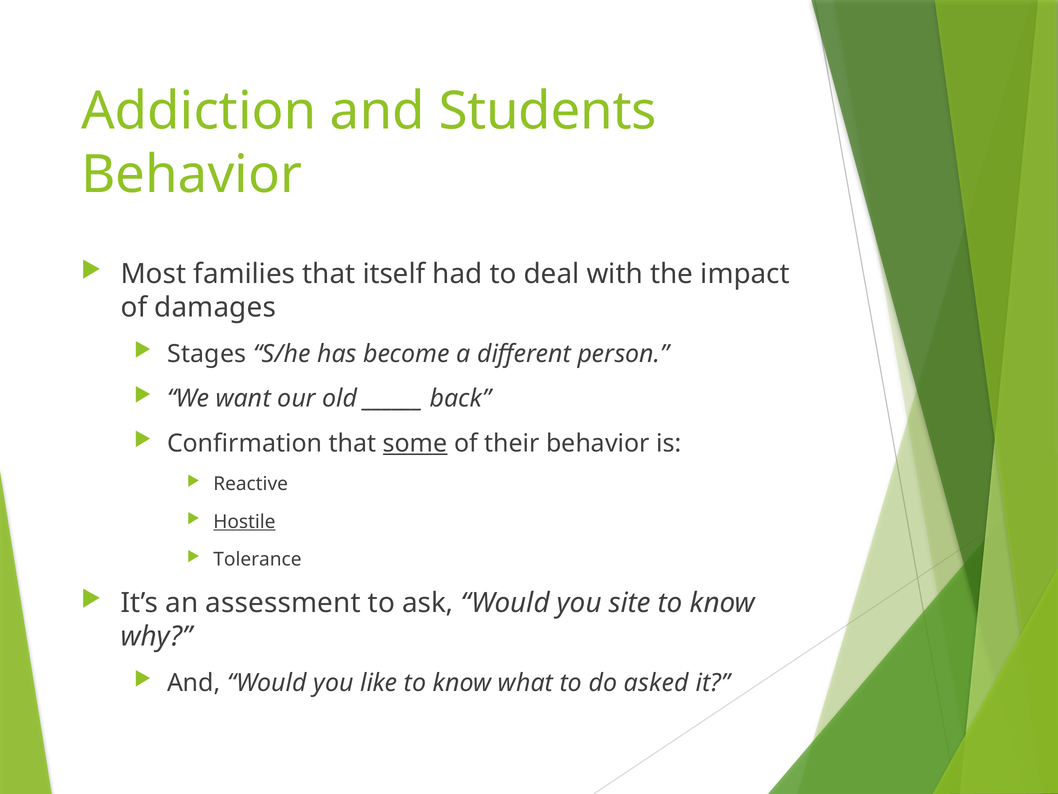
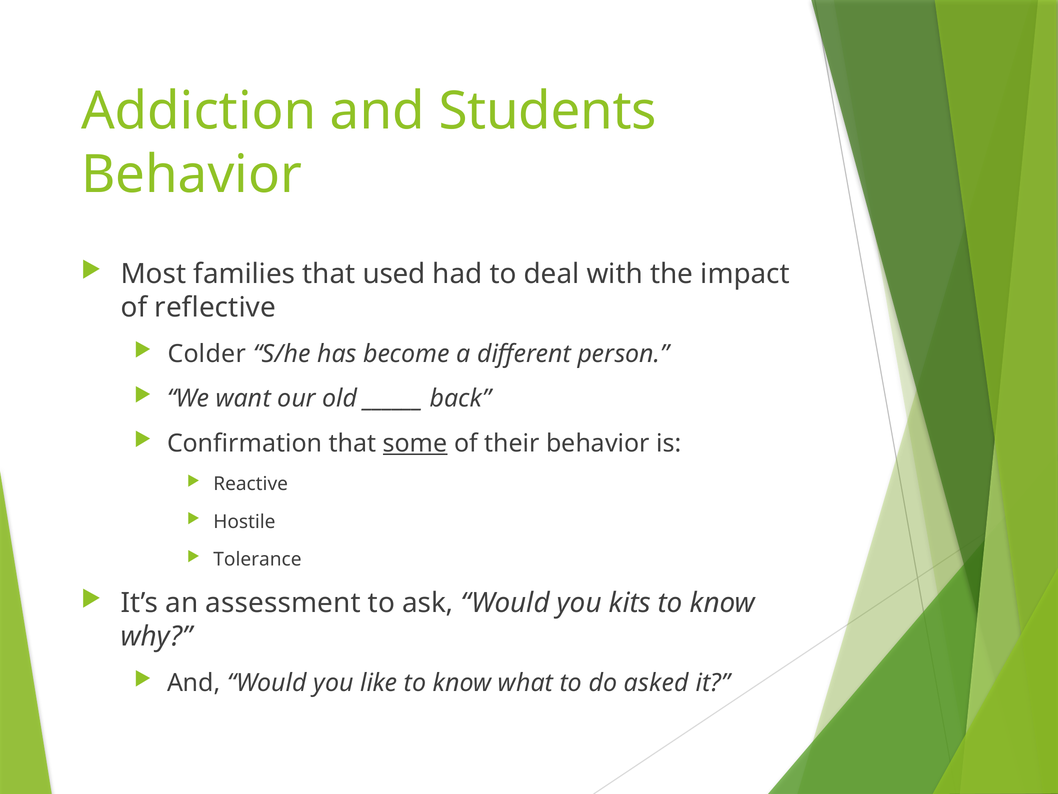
itself: itself -> used
damages: damages -> reflective
Stages: Stages -> Colder
Hostile underline: present -> none
site: site -> kits
